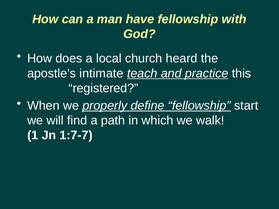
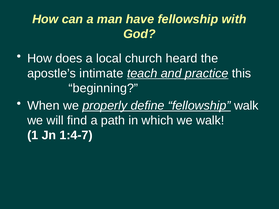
registered: registered -> beginning
fellowship start: start -> walk
1:7-7: 1:7-7 -> 1:4-7
